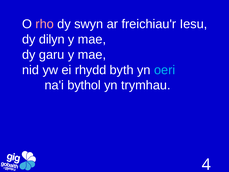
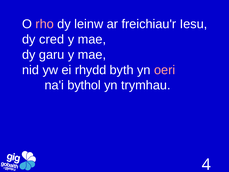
swyn: swyn -> leinw
dilyn: dilyn -> cred
oeri colour: light blue -> pink
